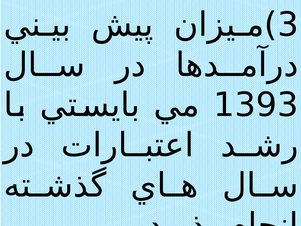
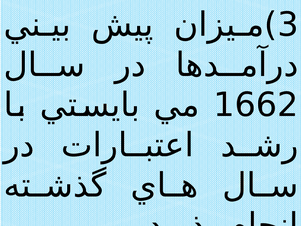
1393: 1393 -> 1662
